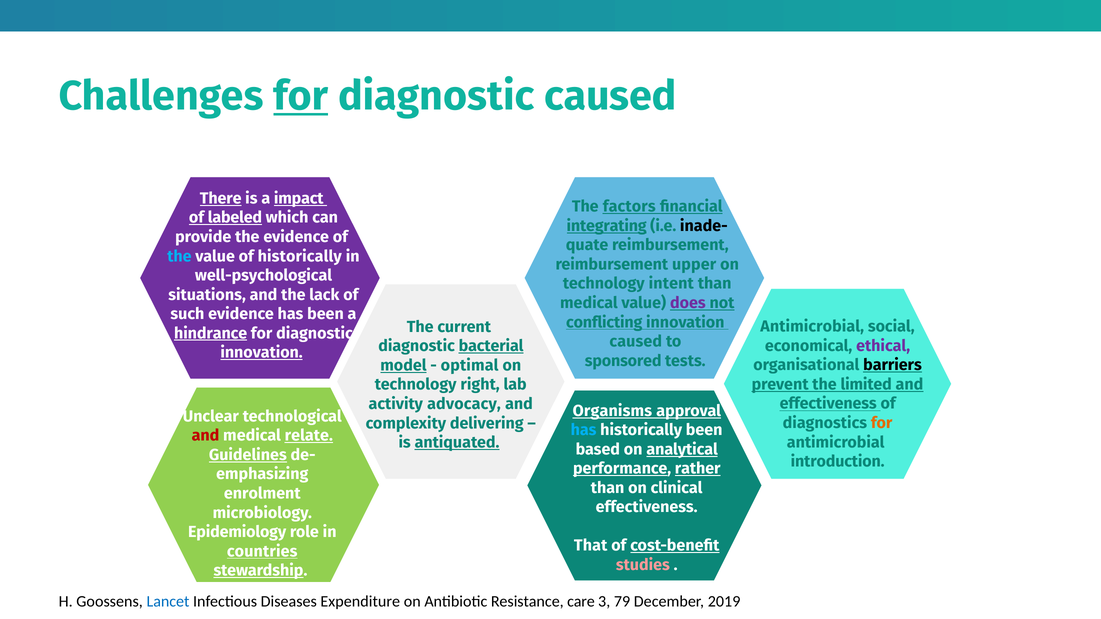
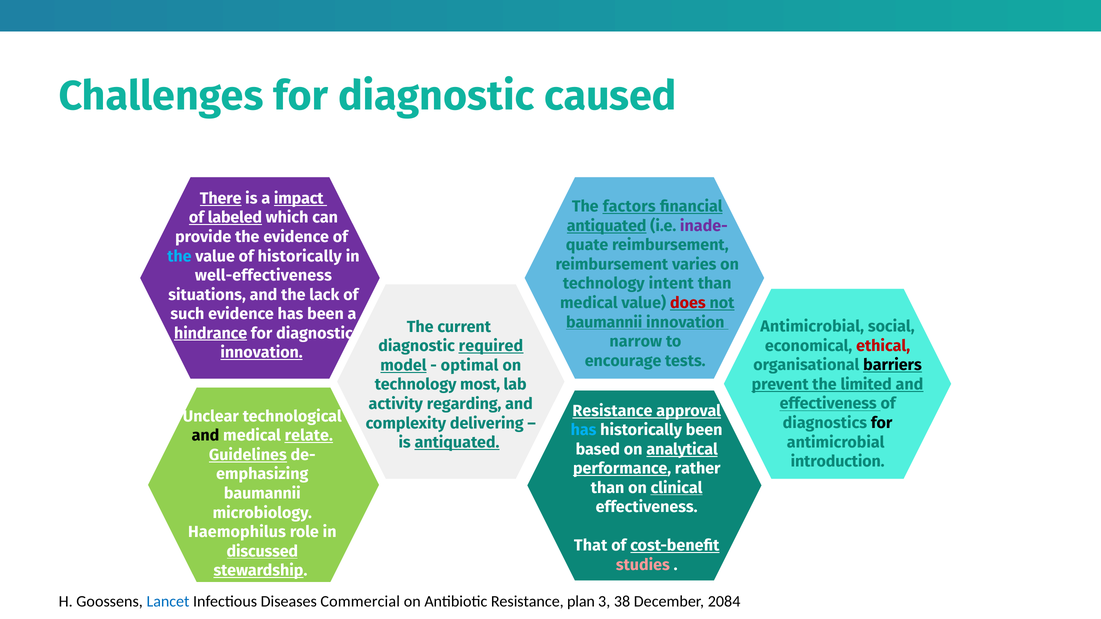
for at (301, 96) underline: present -> none
integrating at (607, 226): integrating -> antiquated
inade- colour: black -> purple
upper: upper -> varies
well-psychological: well-psychological -> well-effectiveness
does colour: purple -> red
conflicting at (604, 322): conflicting -> baumannii
caused at (636, 342): caused -> narrow
ethical colour: purple -> red
bacterial: bacterial -> required
sponsored: sponsored -> encourage
right: right -> most
advocacy: advocacy -> regarding
Organisms at (612, 411): Organisms -> Resistance
for at (882, 423) colour: orange -> black
and at (205, 436) colour: red -> black
rather underline: present -> none
clinical underline: none -> present
enrolment at (262, 494): enrolment -> baumannii
Epidemiology: Epidemiology -> Haemophilus
countries: countries -> discussed
Expenditure: Expenditure -> Commercial
care: care -> plan
79: 79 -> 38
2019: 2019 -> 2084
